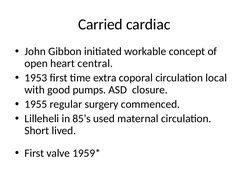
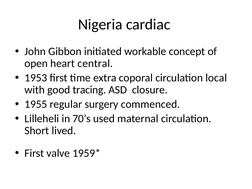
Carried: Carried -> Nigeria
pumps: pumps -> tracing
85’s: 85’s -> 70’s
